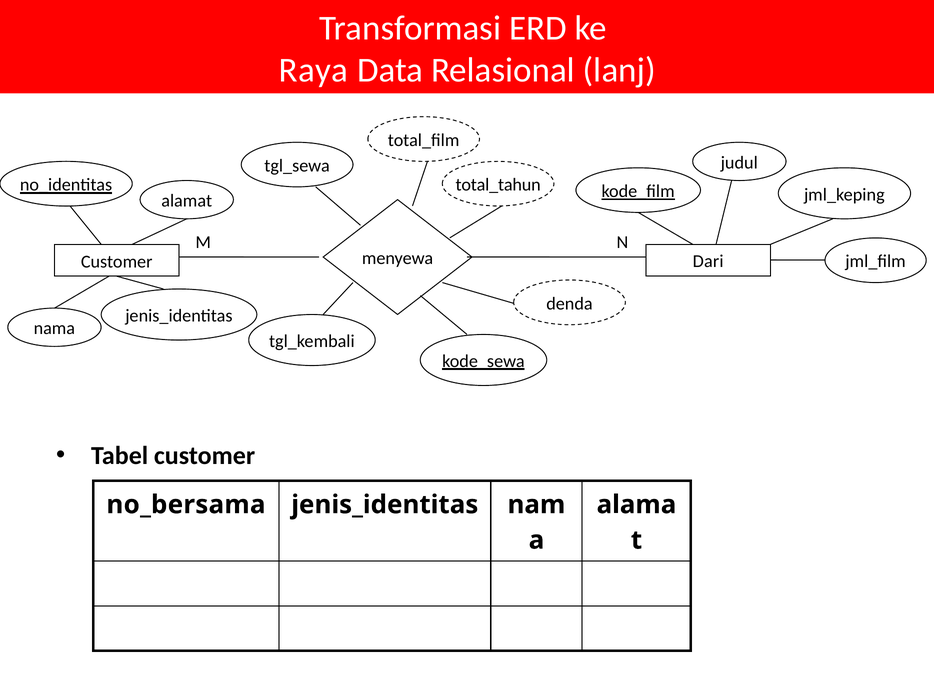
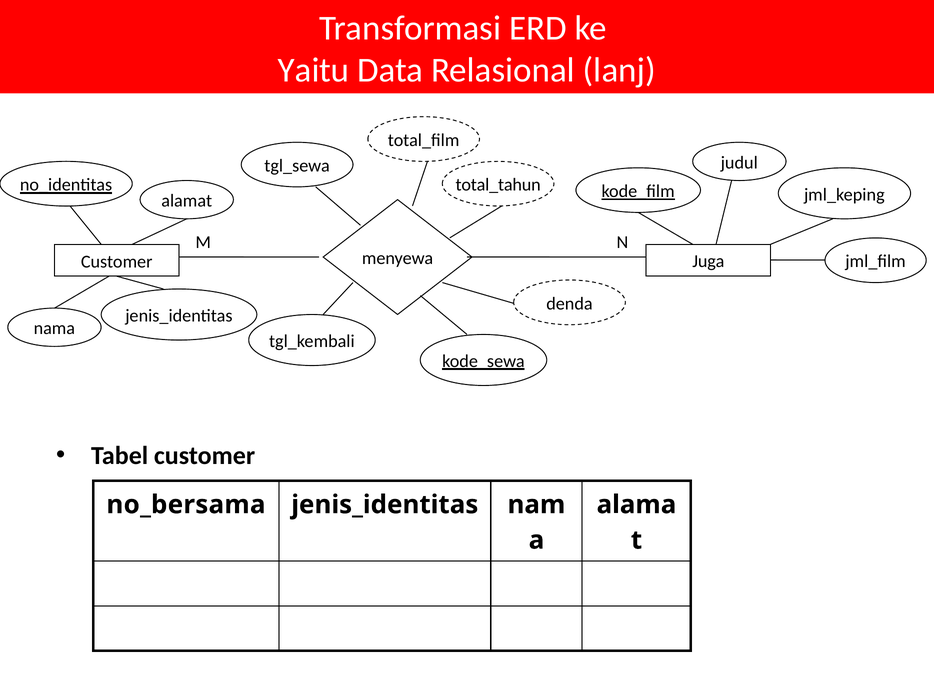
Raya: Raya -> Yaitu
Dari: Dari -> Juga
